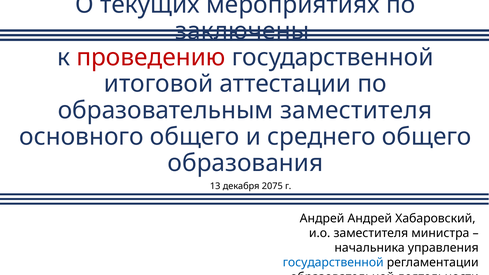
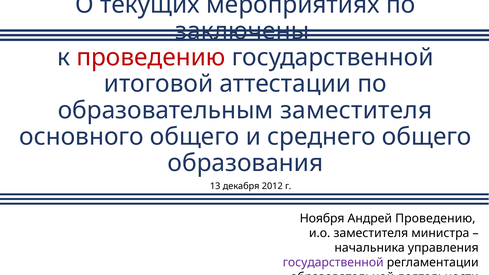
2075: 2075 -> 2012
Андрей at (322, 218): Андрей -> Ноября
Андрей Хабаровский: Хабаровский -> Проведению
государственной at (333, 262) colour: blue -> purple
